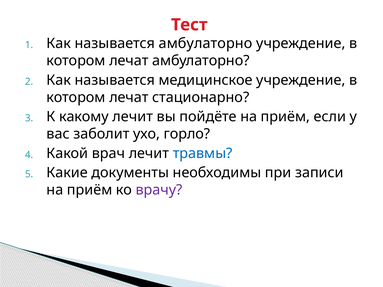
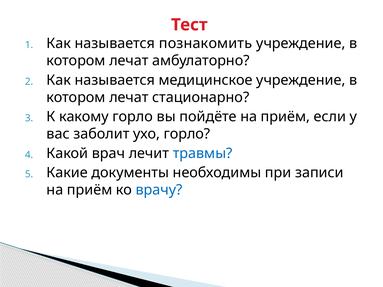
называется амбулаторно: амбулаторно -> познакомить
какому лечит: лечит -> горло
врачу colour: purple -> blue
